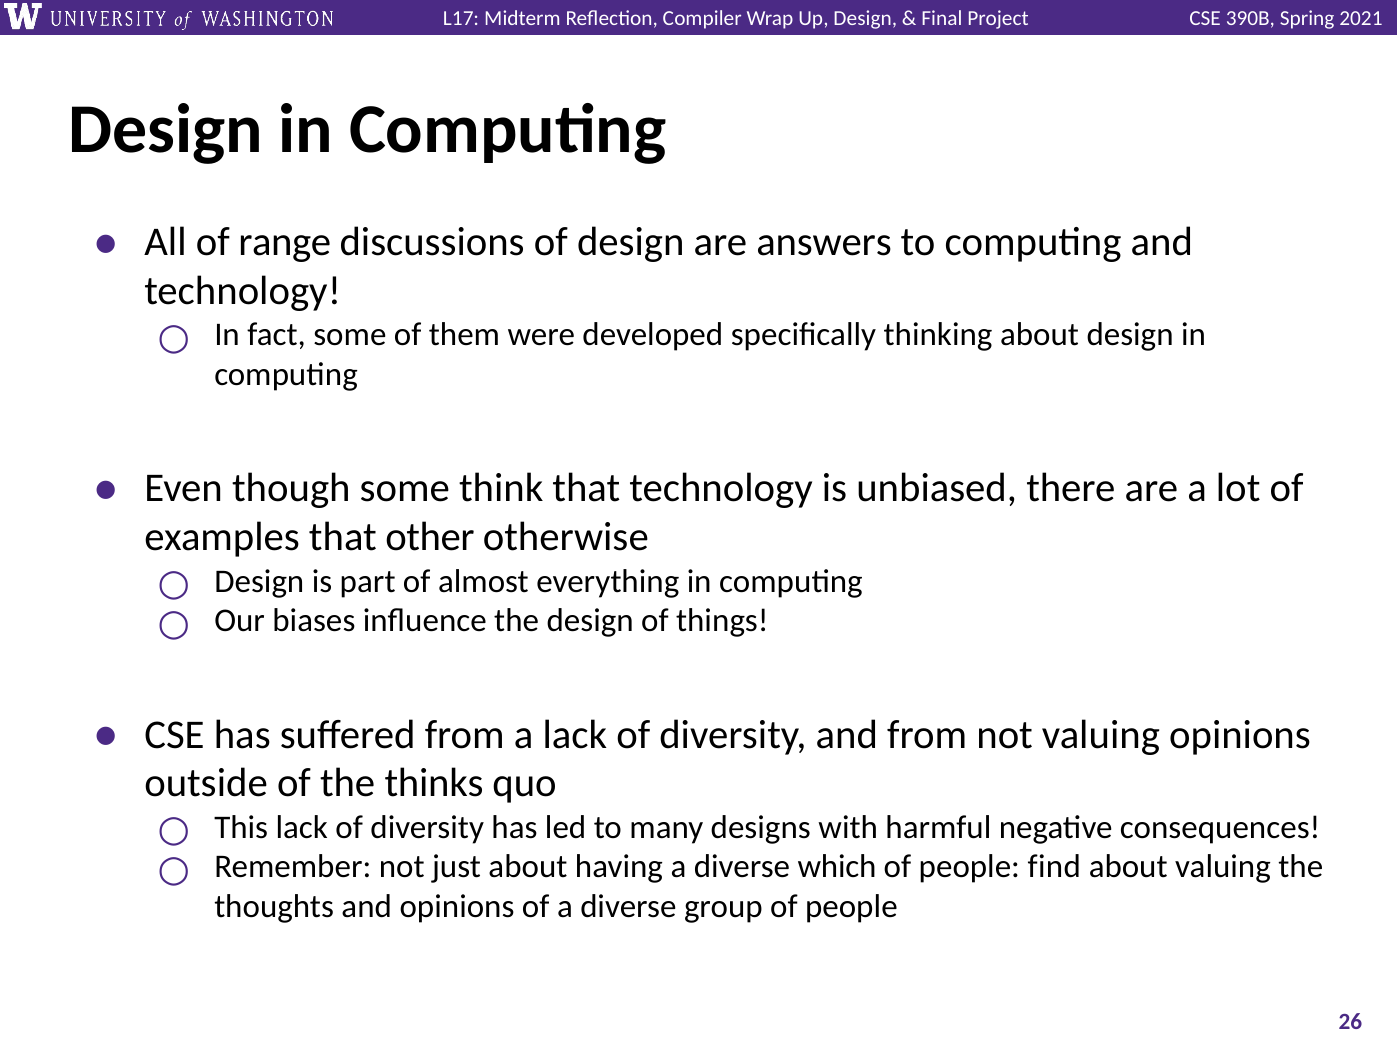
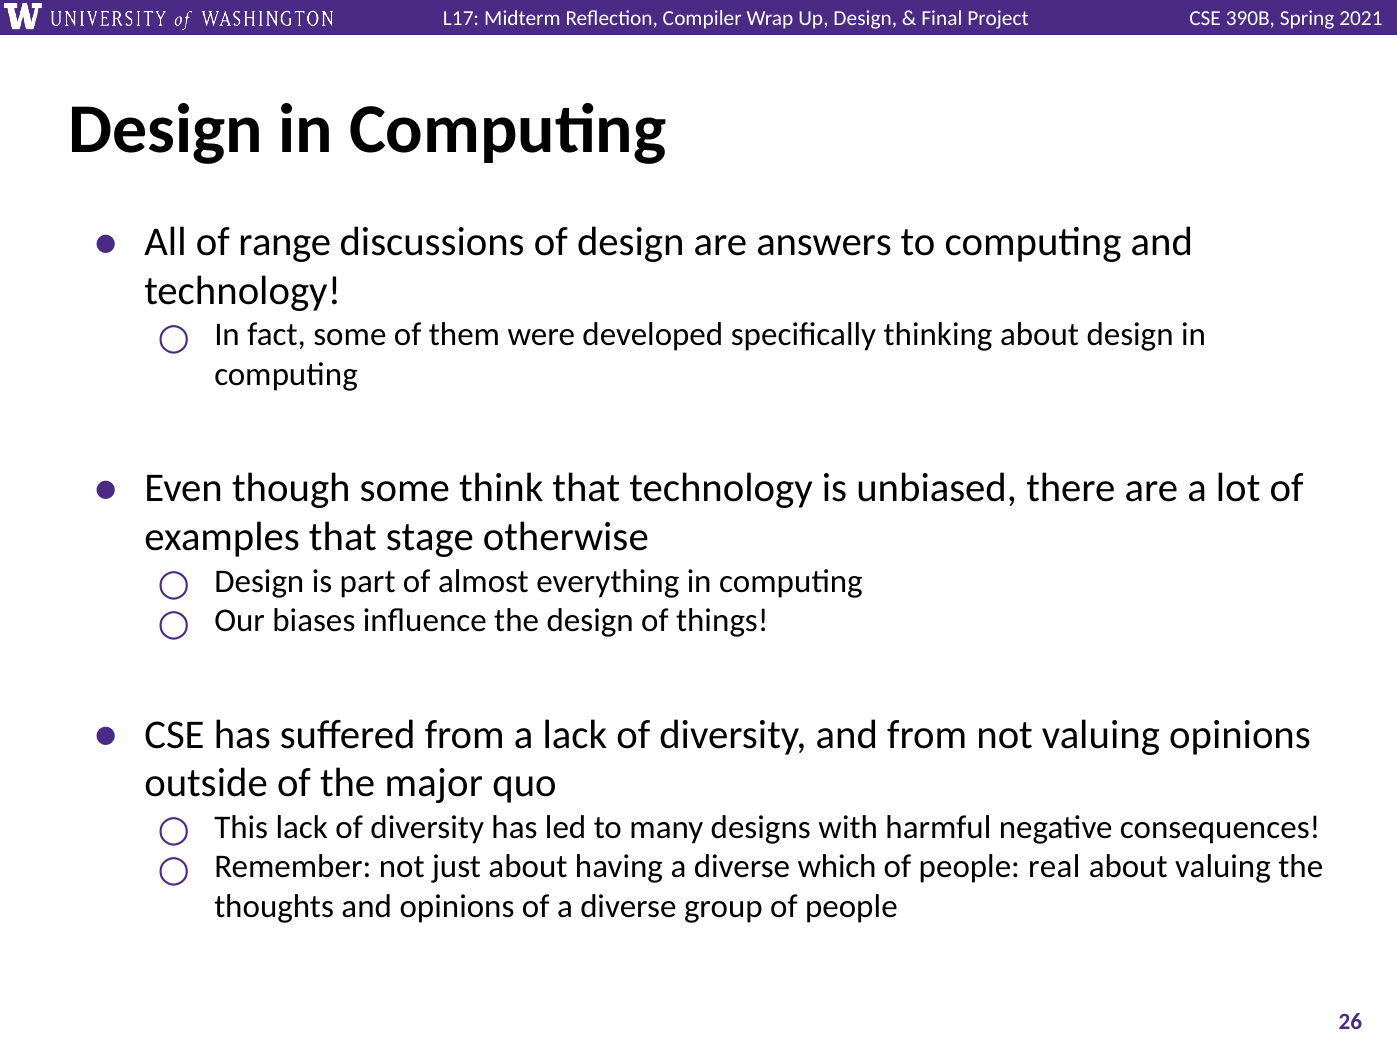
other: other -> stage
thinks: thinks -> major
find: find -> real
